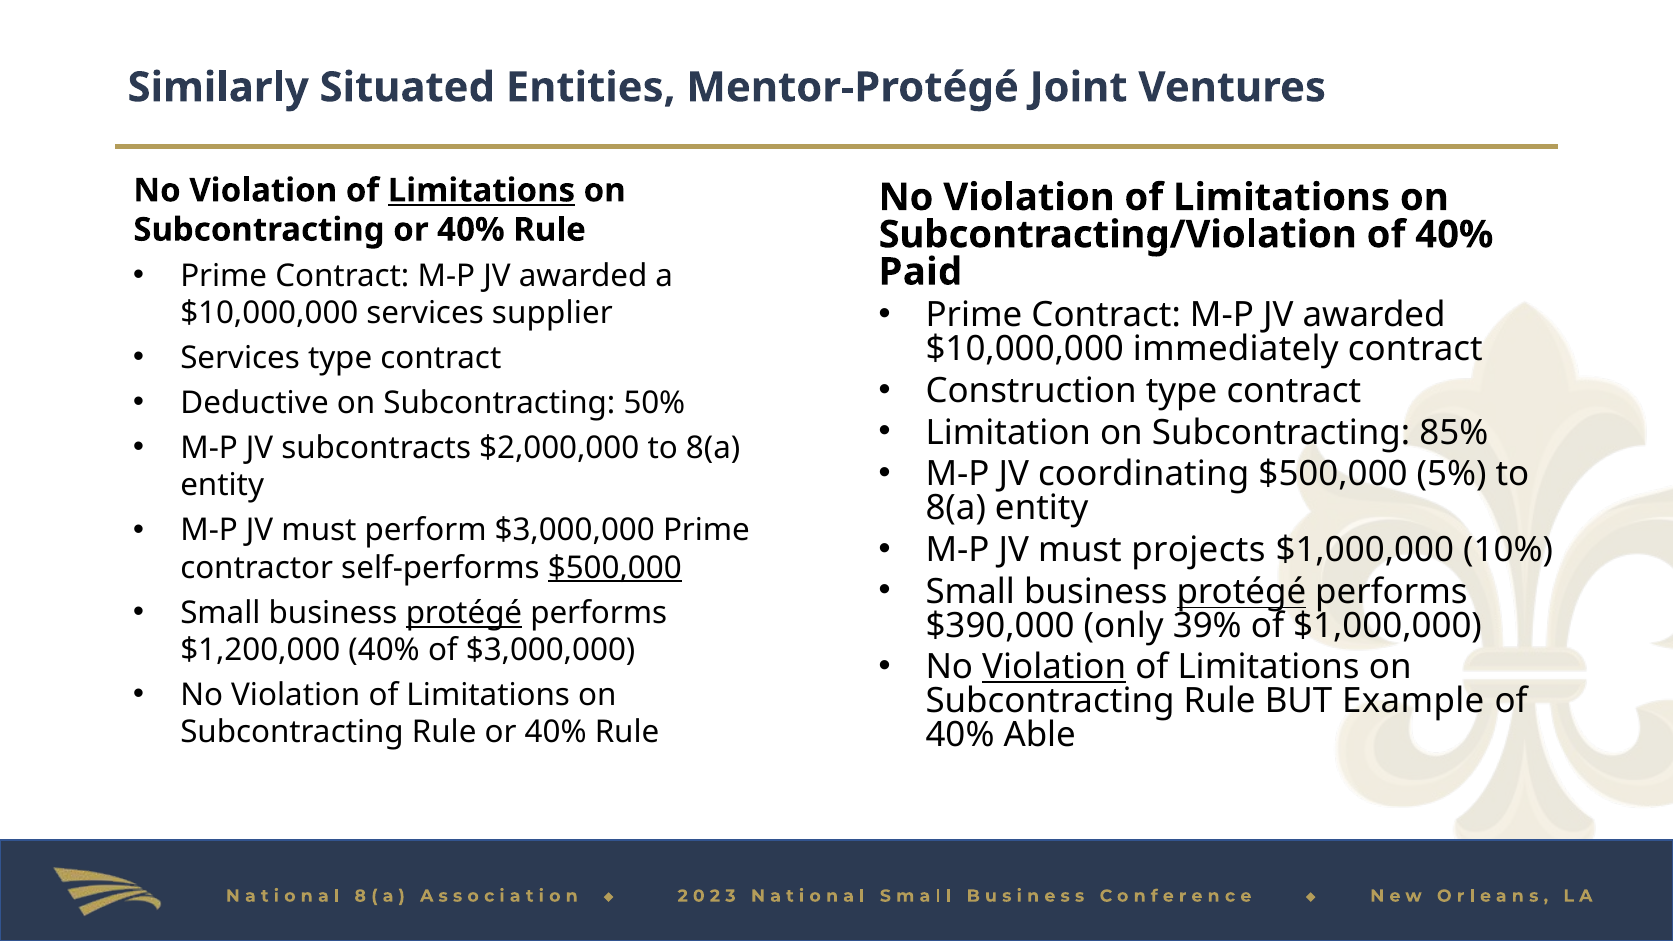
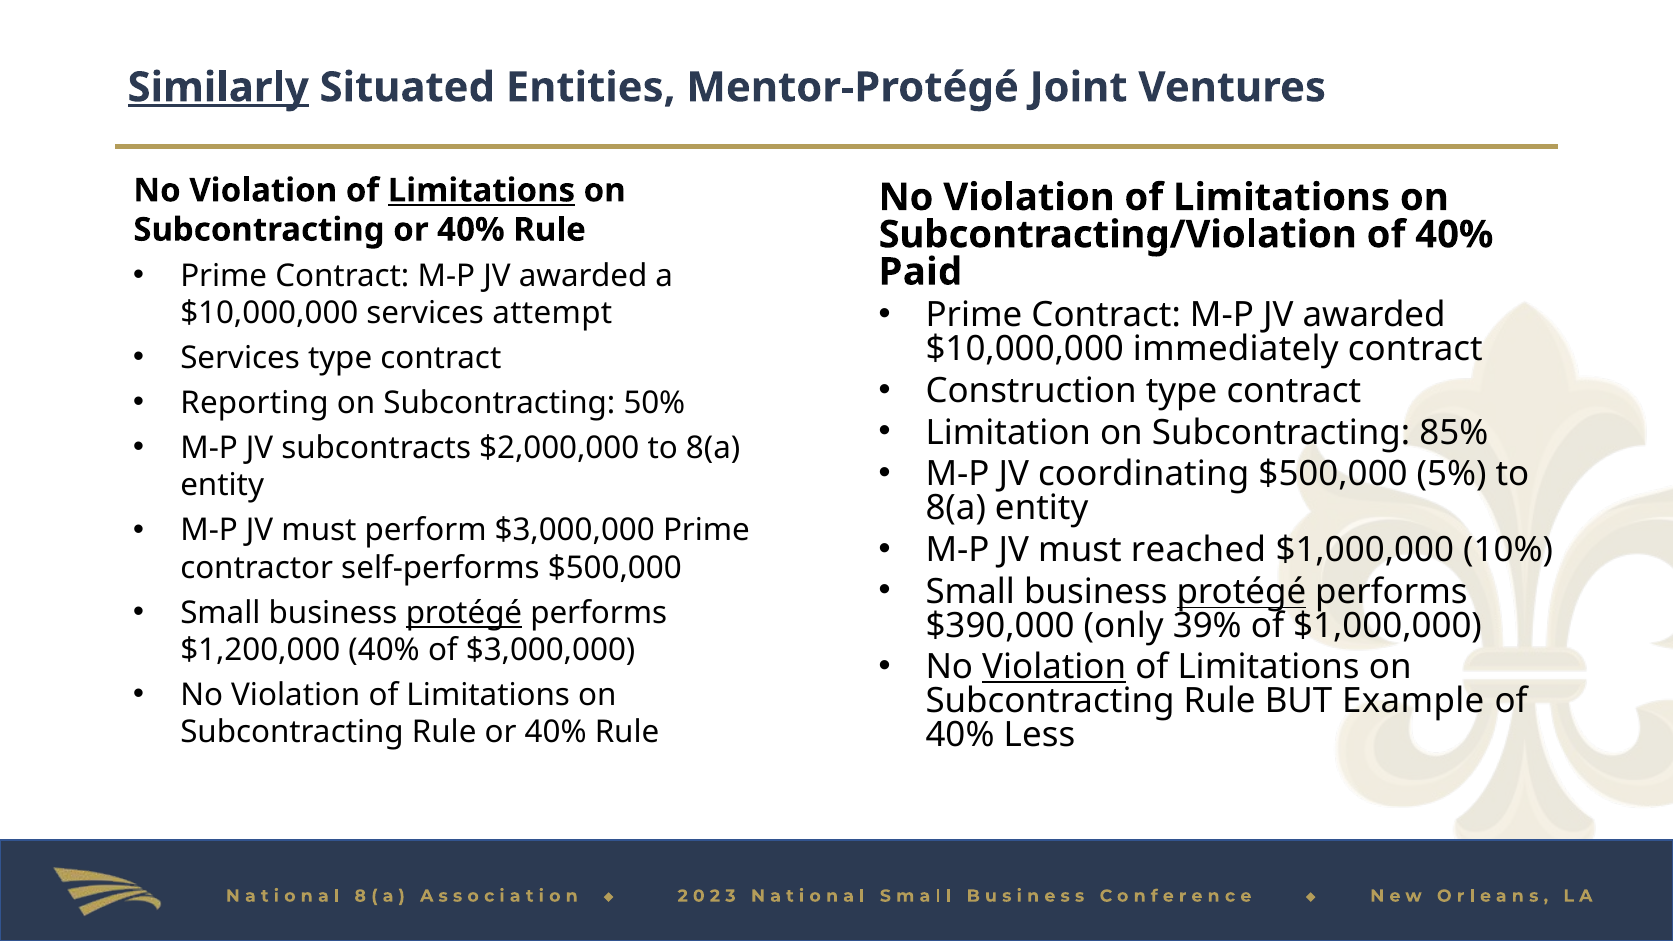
Similarly underline: none -> present
supplier: supplier -> attempt
Deductive: Deductive -> Reporting
projects: projects -> reached
$500,000 at (615, 568) underline: present -> none
Able: Able -> Less
